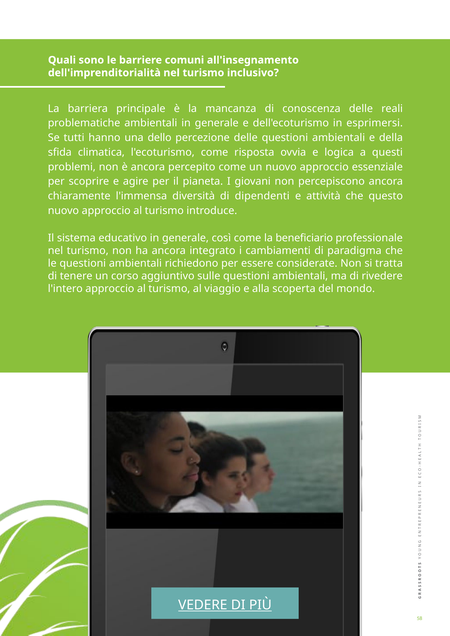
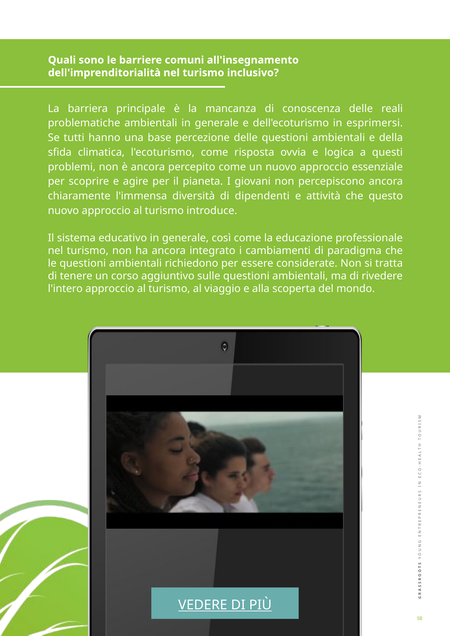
dello: dello -> base
beneficiario: beneficiario -> educazione
